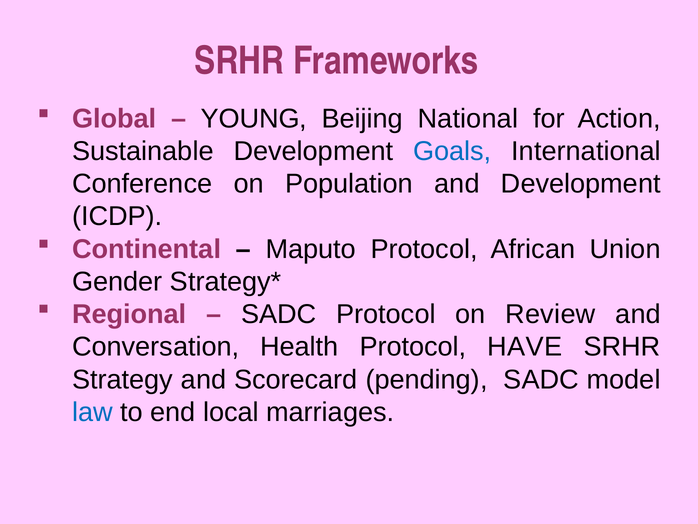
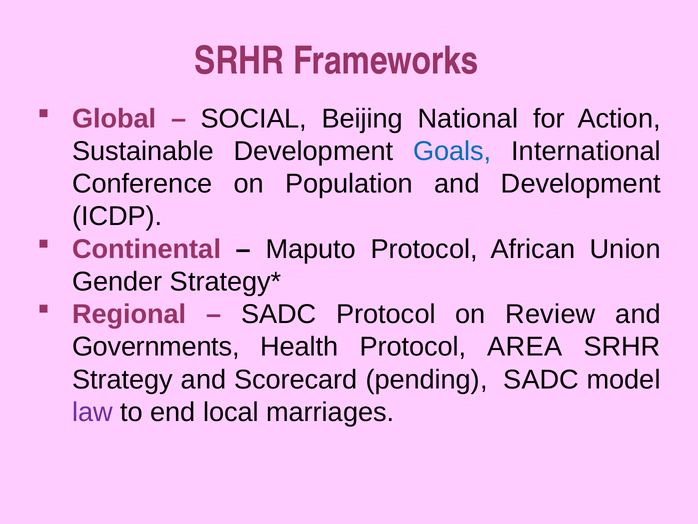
YOUNG: YOUNG -> SOCIAL
Conversation: Conversation -> Governments
HAVE: HAVE -> AREA
law colour: blue -> purple
